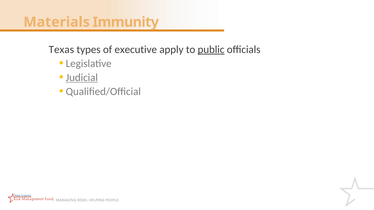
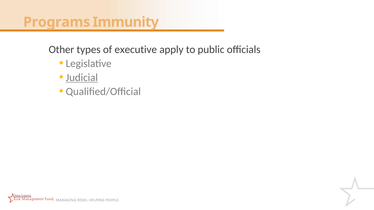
Materials: Materials -> Programs
Texas: Texas -> Other
public underline: present -> none
